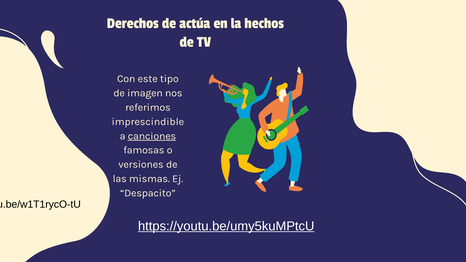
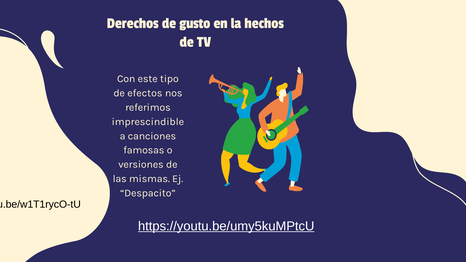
actúa: actúa -> gusto
imagen: imagen -> efectos
canciones underline: present -> none
